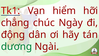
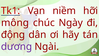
hiểm: hiểm -> niềm
chẳng: chẳng -> mông
dương colour: green -> purple
